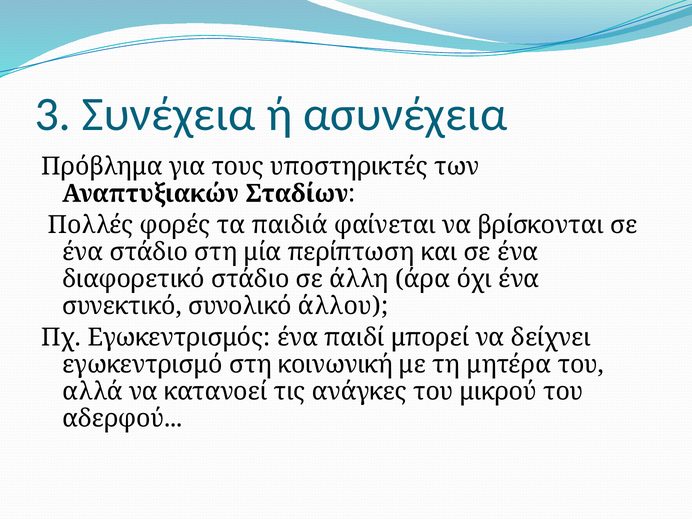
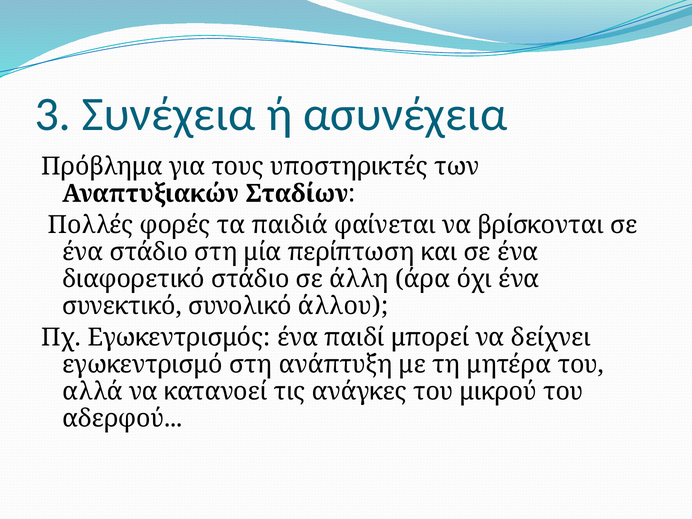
κοινωνική: κοινωνική -> ανάπτυξη
